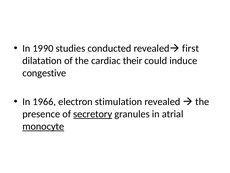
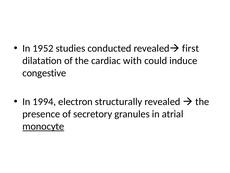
1990: 1990 -> 1952
their: their -> with
1966: 1966 -> 1994
stimulation: stimulation -> structurally
secretory underline: present -> none
